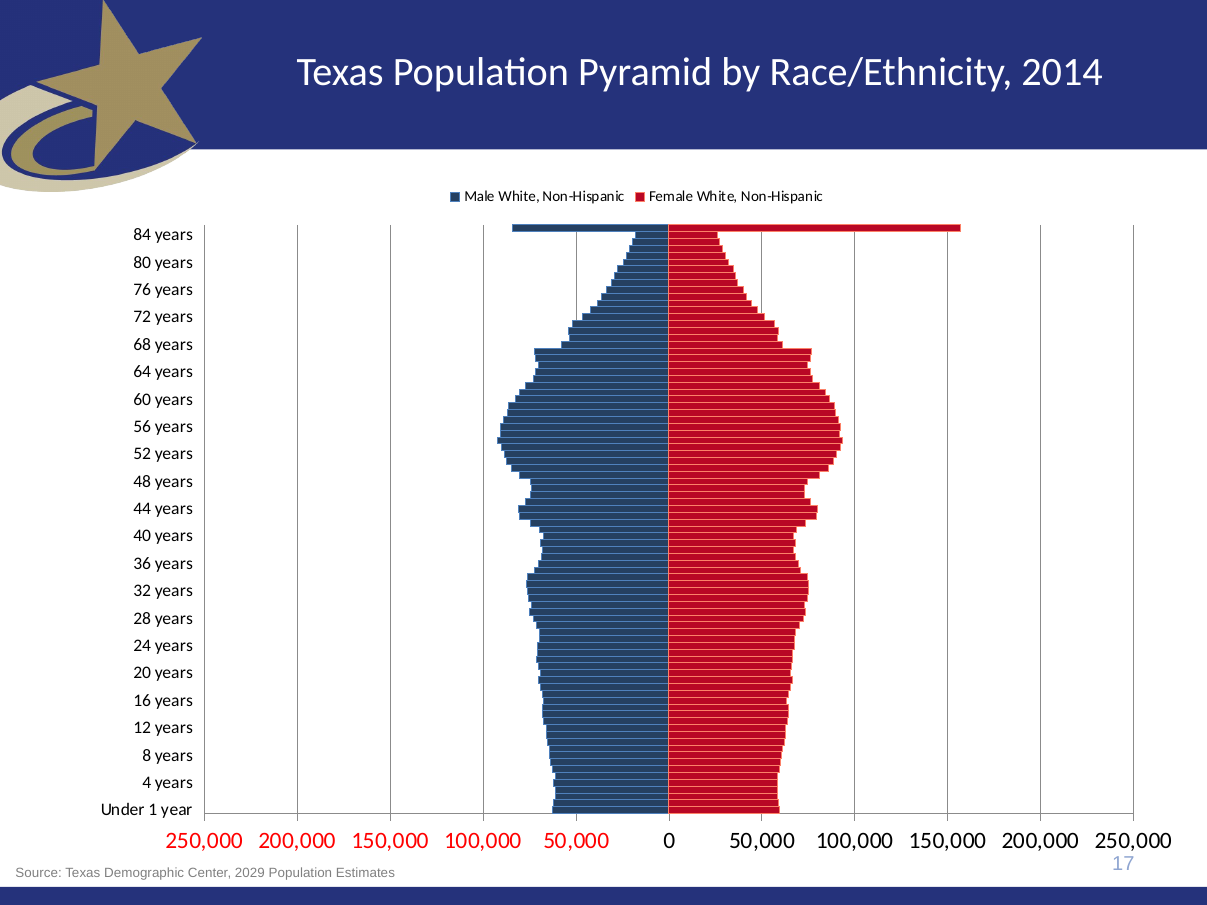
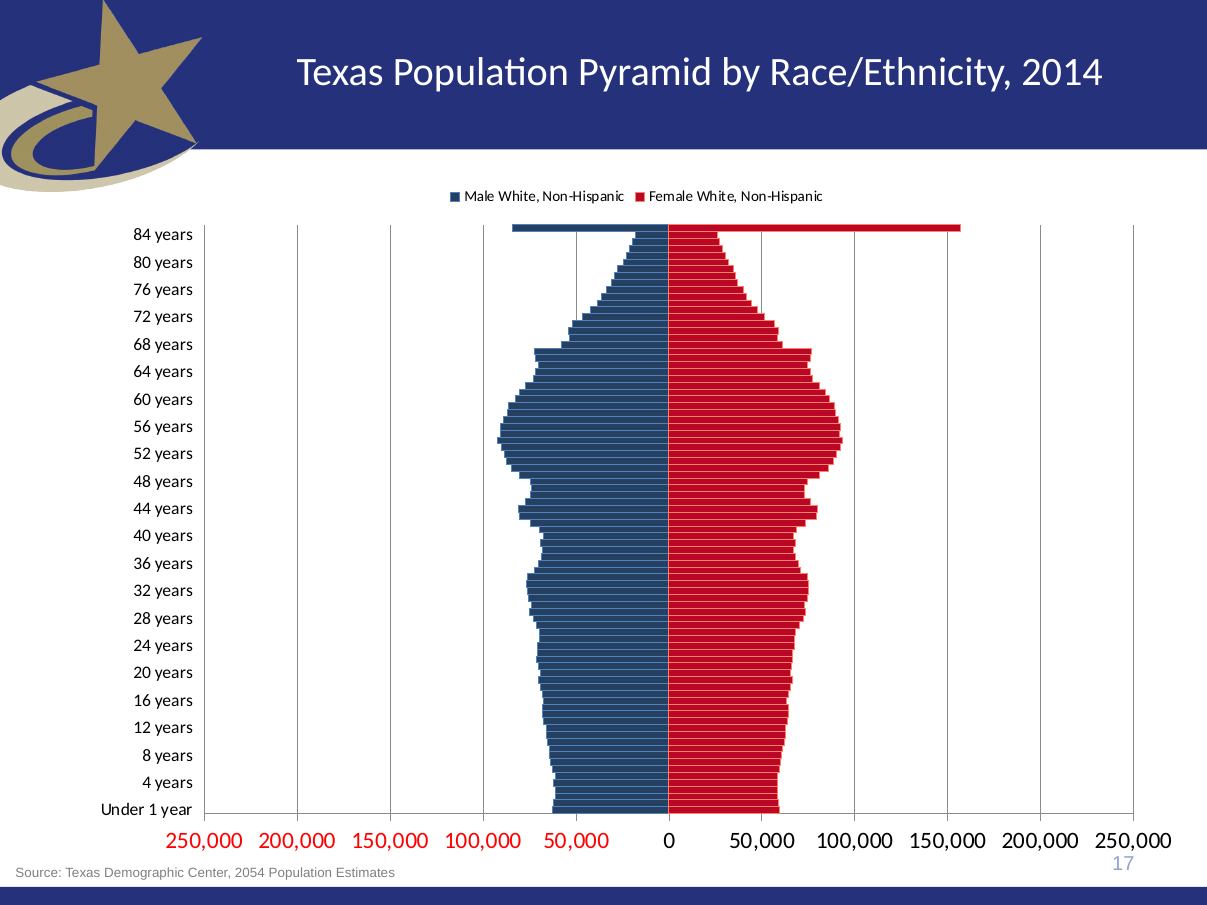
2029: 2029 -> 2054
